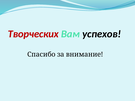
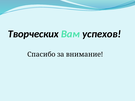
Творческих colour: red -> black
